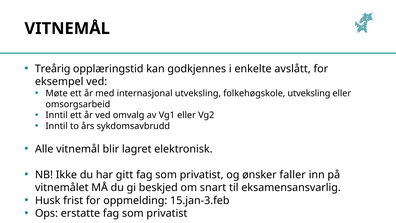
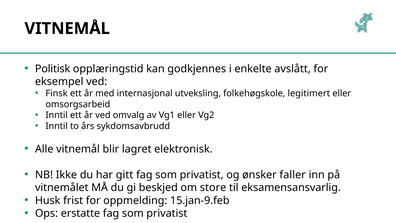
Treårig: Treårig -> Politisk
Møte: Møte -> Finsk
folkehøgskole utveksling: utveksling -> legitimert
snart: snart -> store
15.jan-3.feb: 15.jan-3.feb -> 15.jan-9.feb
